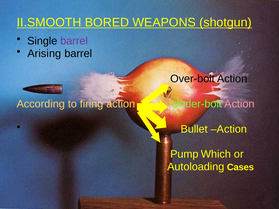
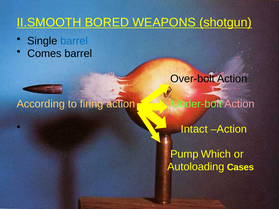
barrel at (74, 41) colour: purple -> blue
Arising: Arising -> Comes
Bullet: Bullet -> Intact
